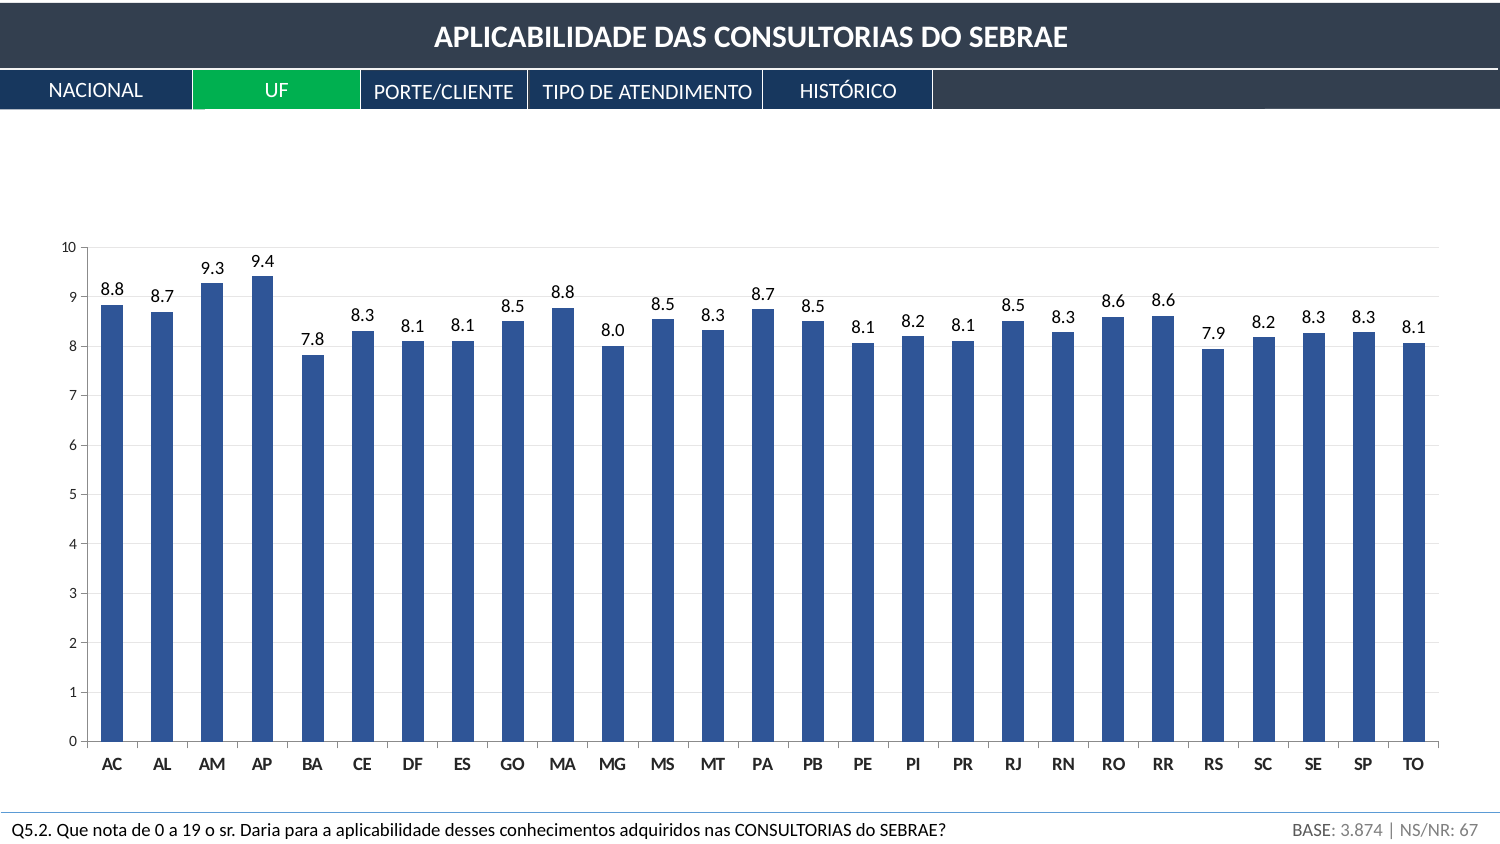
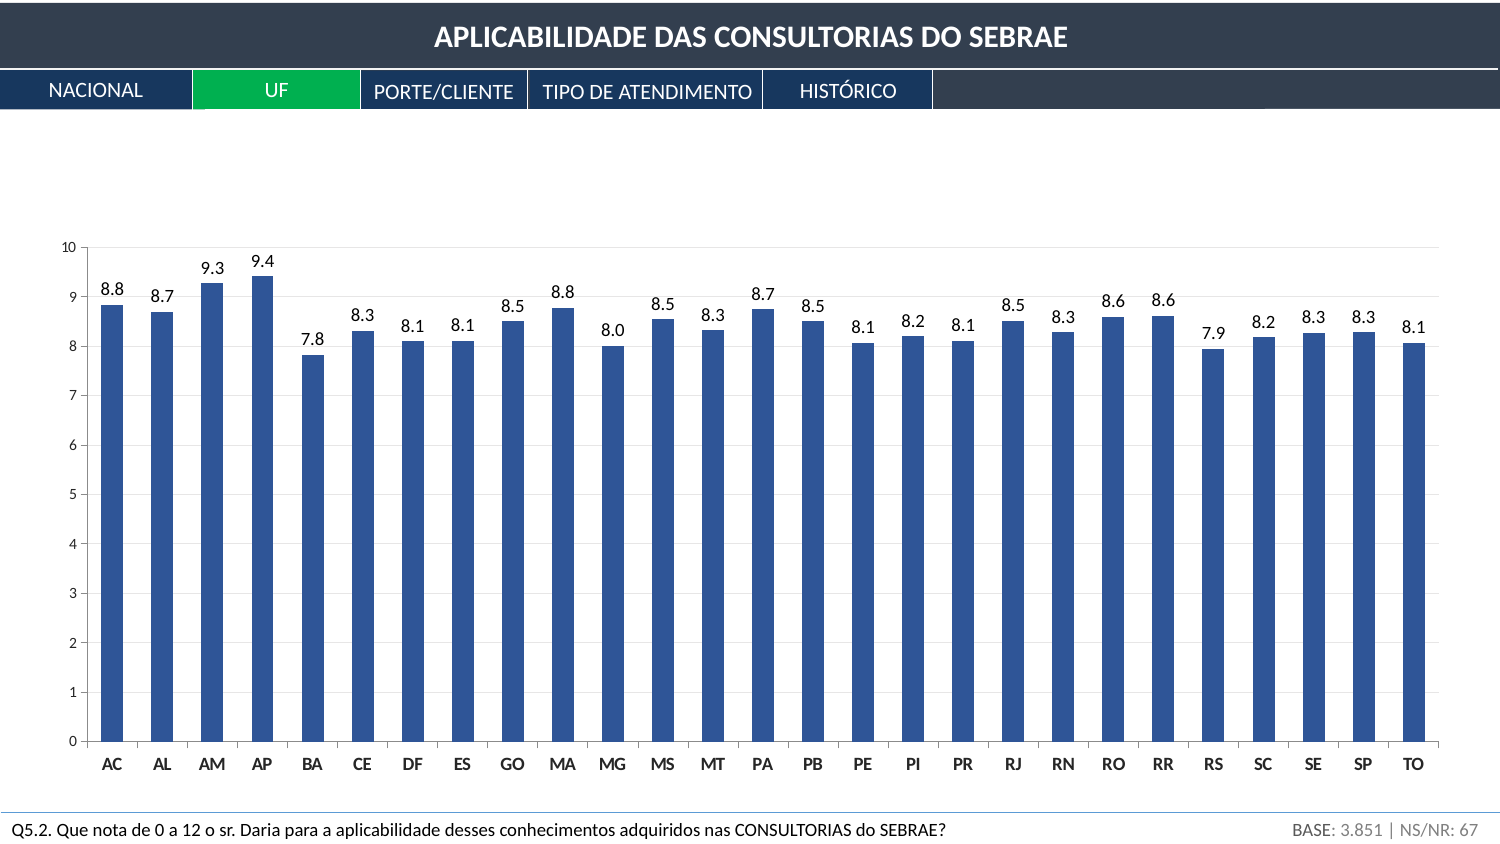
3.874: 3.874 -> 3.851
19: 19 -> 12
